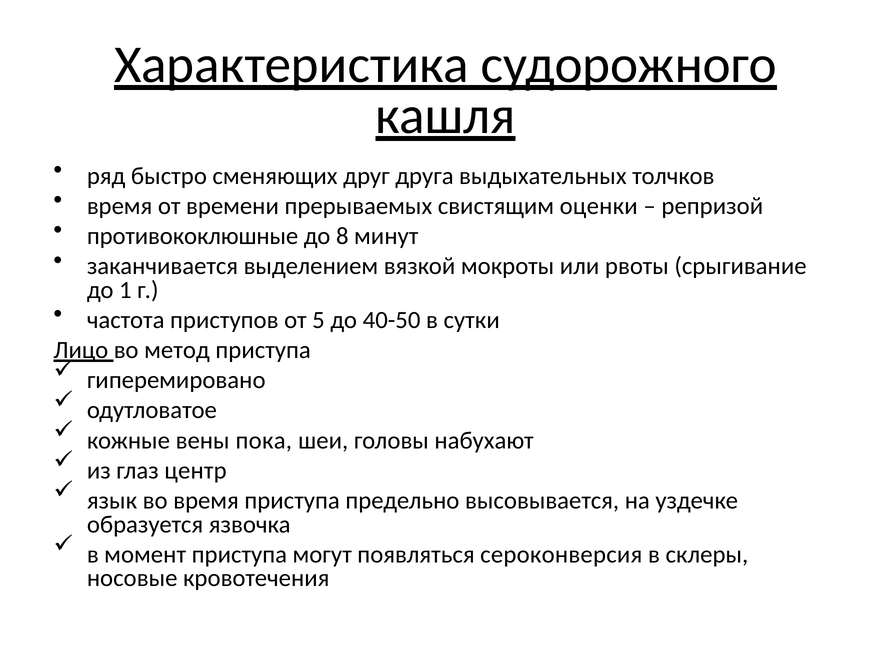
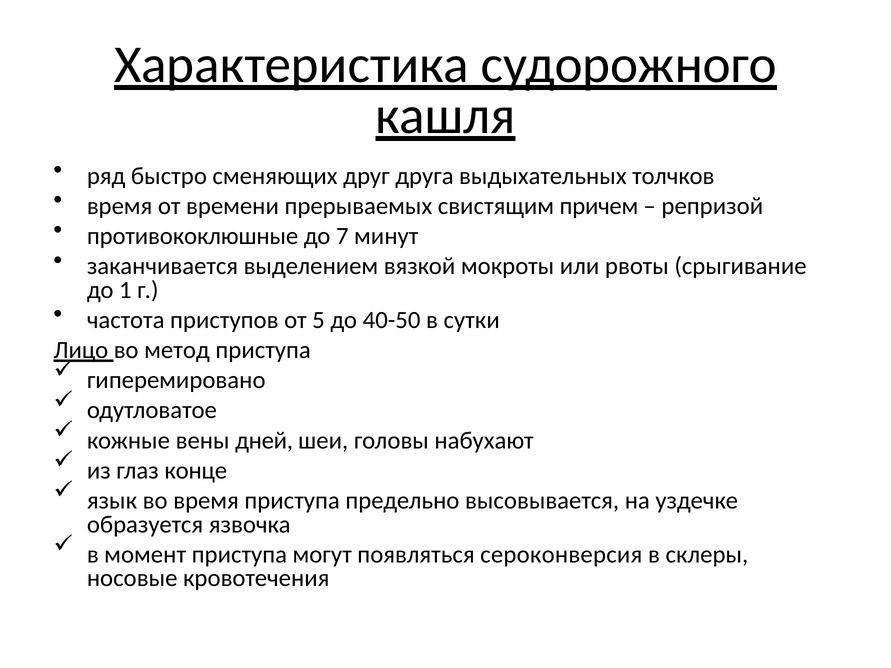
оценки: оценки -> причем
8: 8 -> 7
пока: пока -> дней
центр: центр -> конце
